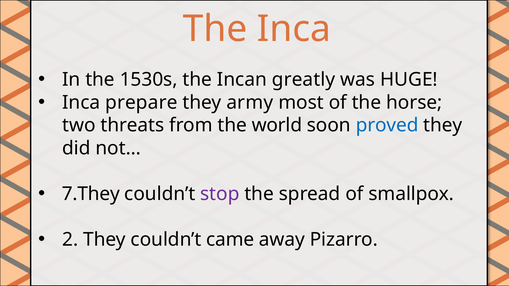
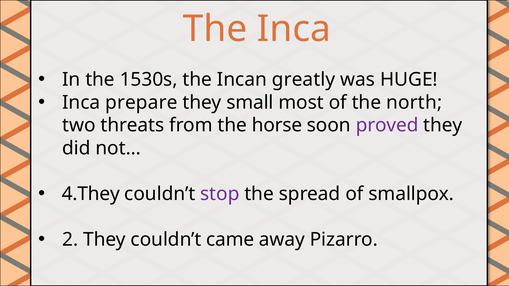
army: army -> small
horse: horse -> north
world: world -> horse
proved colour: blue -> purple
7.They: 7.They -> 4.They
